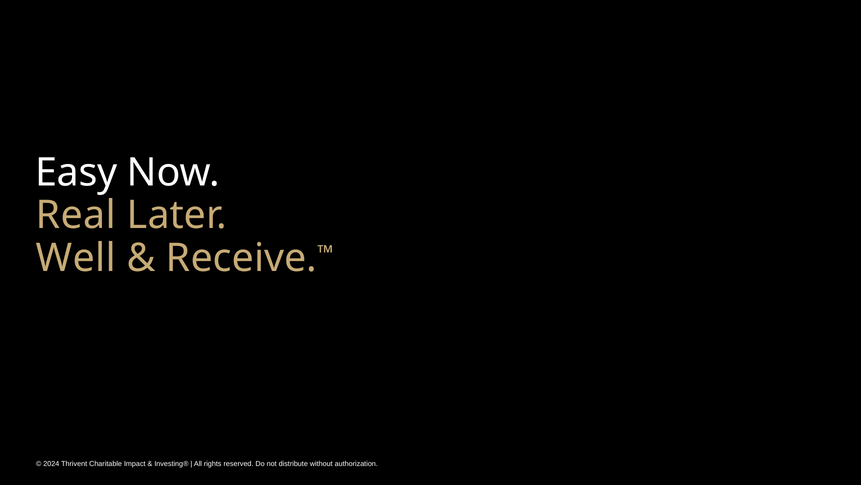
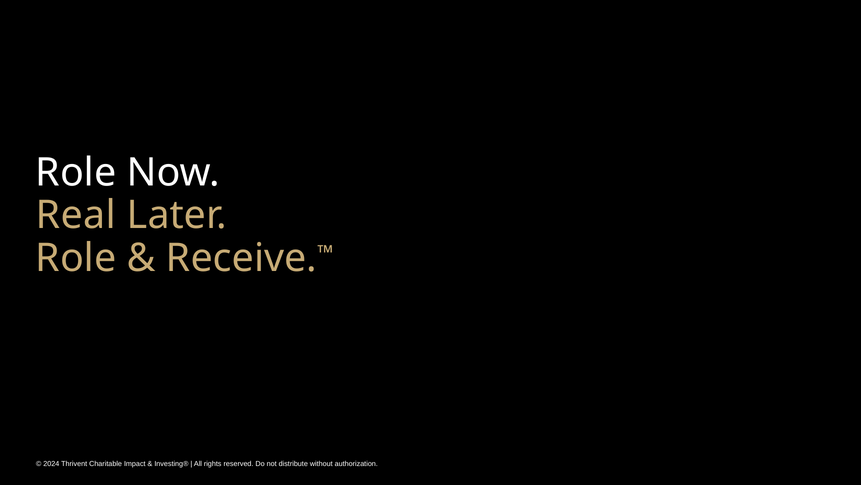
Easy at (76, 172): Easy -> Role
Well at (76, 258): Well -> Role
